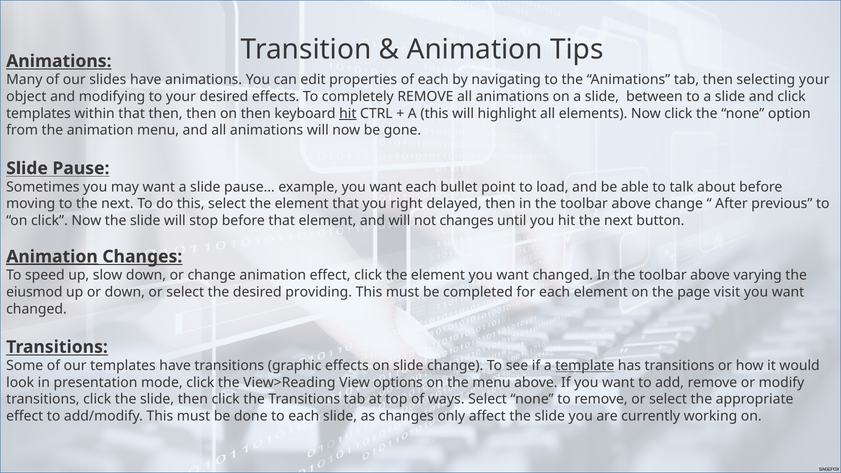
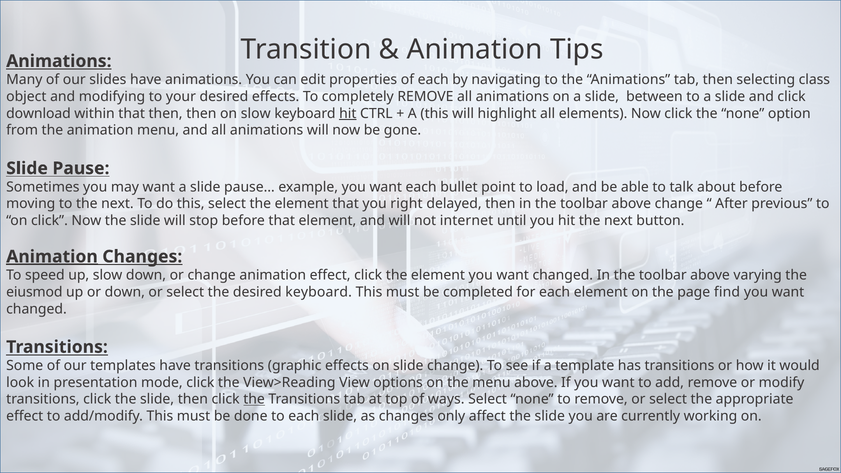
selecting your: your -> class
templates at (38, 113): templates -> download
on then: then -> slow
not changes: changes -> internet
desired providing: providing -> keyboard
visit: visit -> find
template underline: present -> none
the at (254, 399) underline: none -> present
